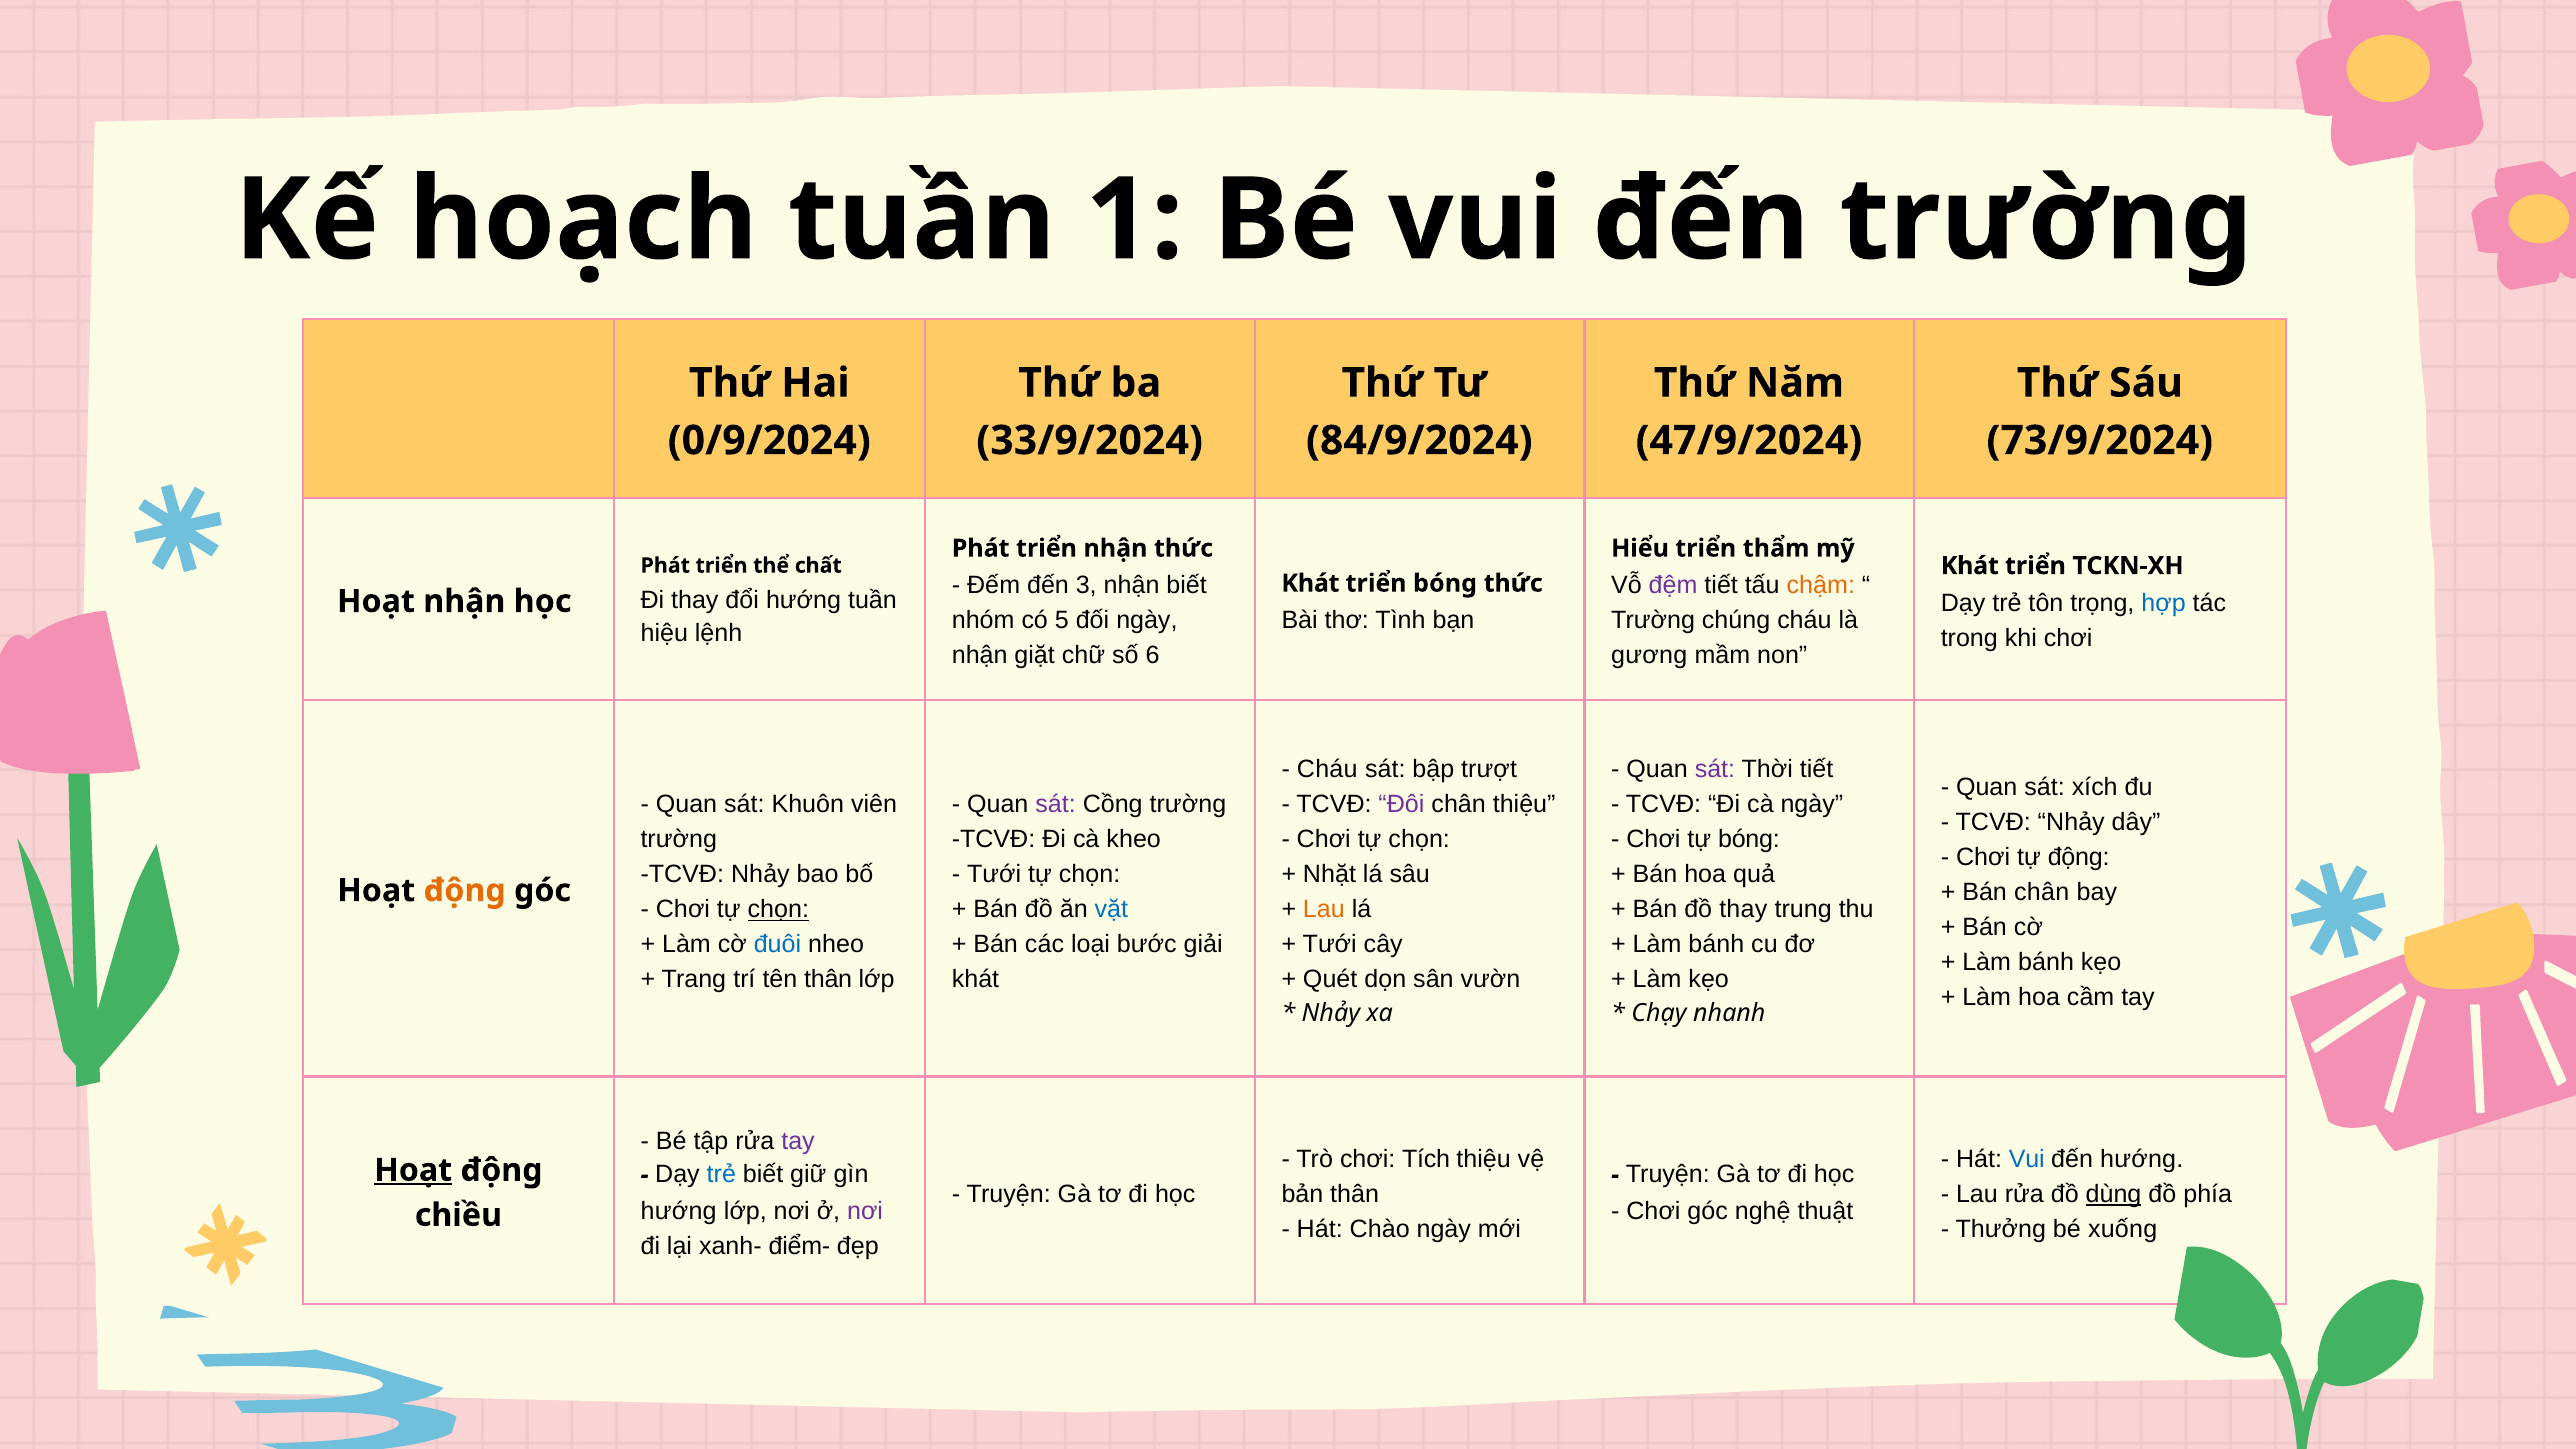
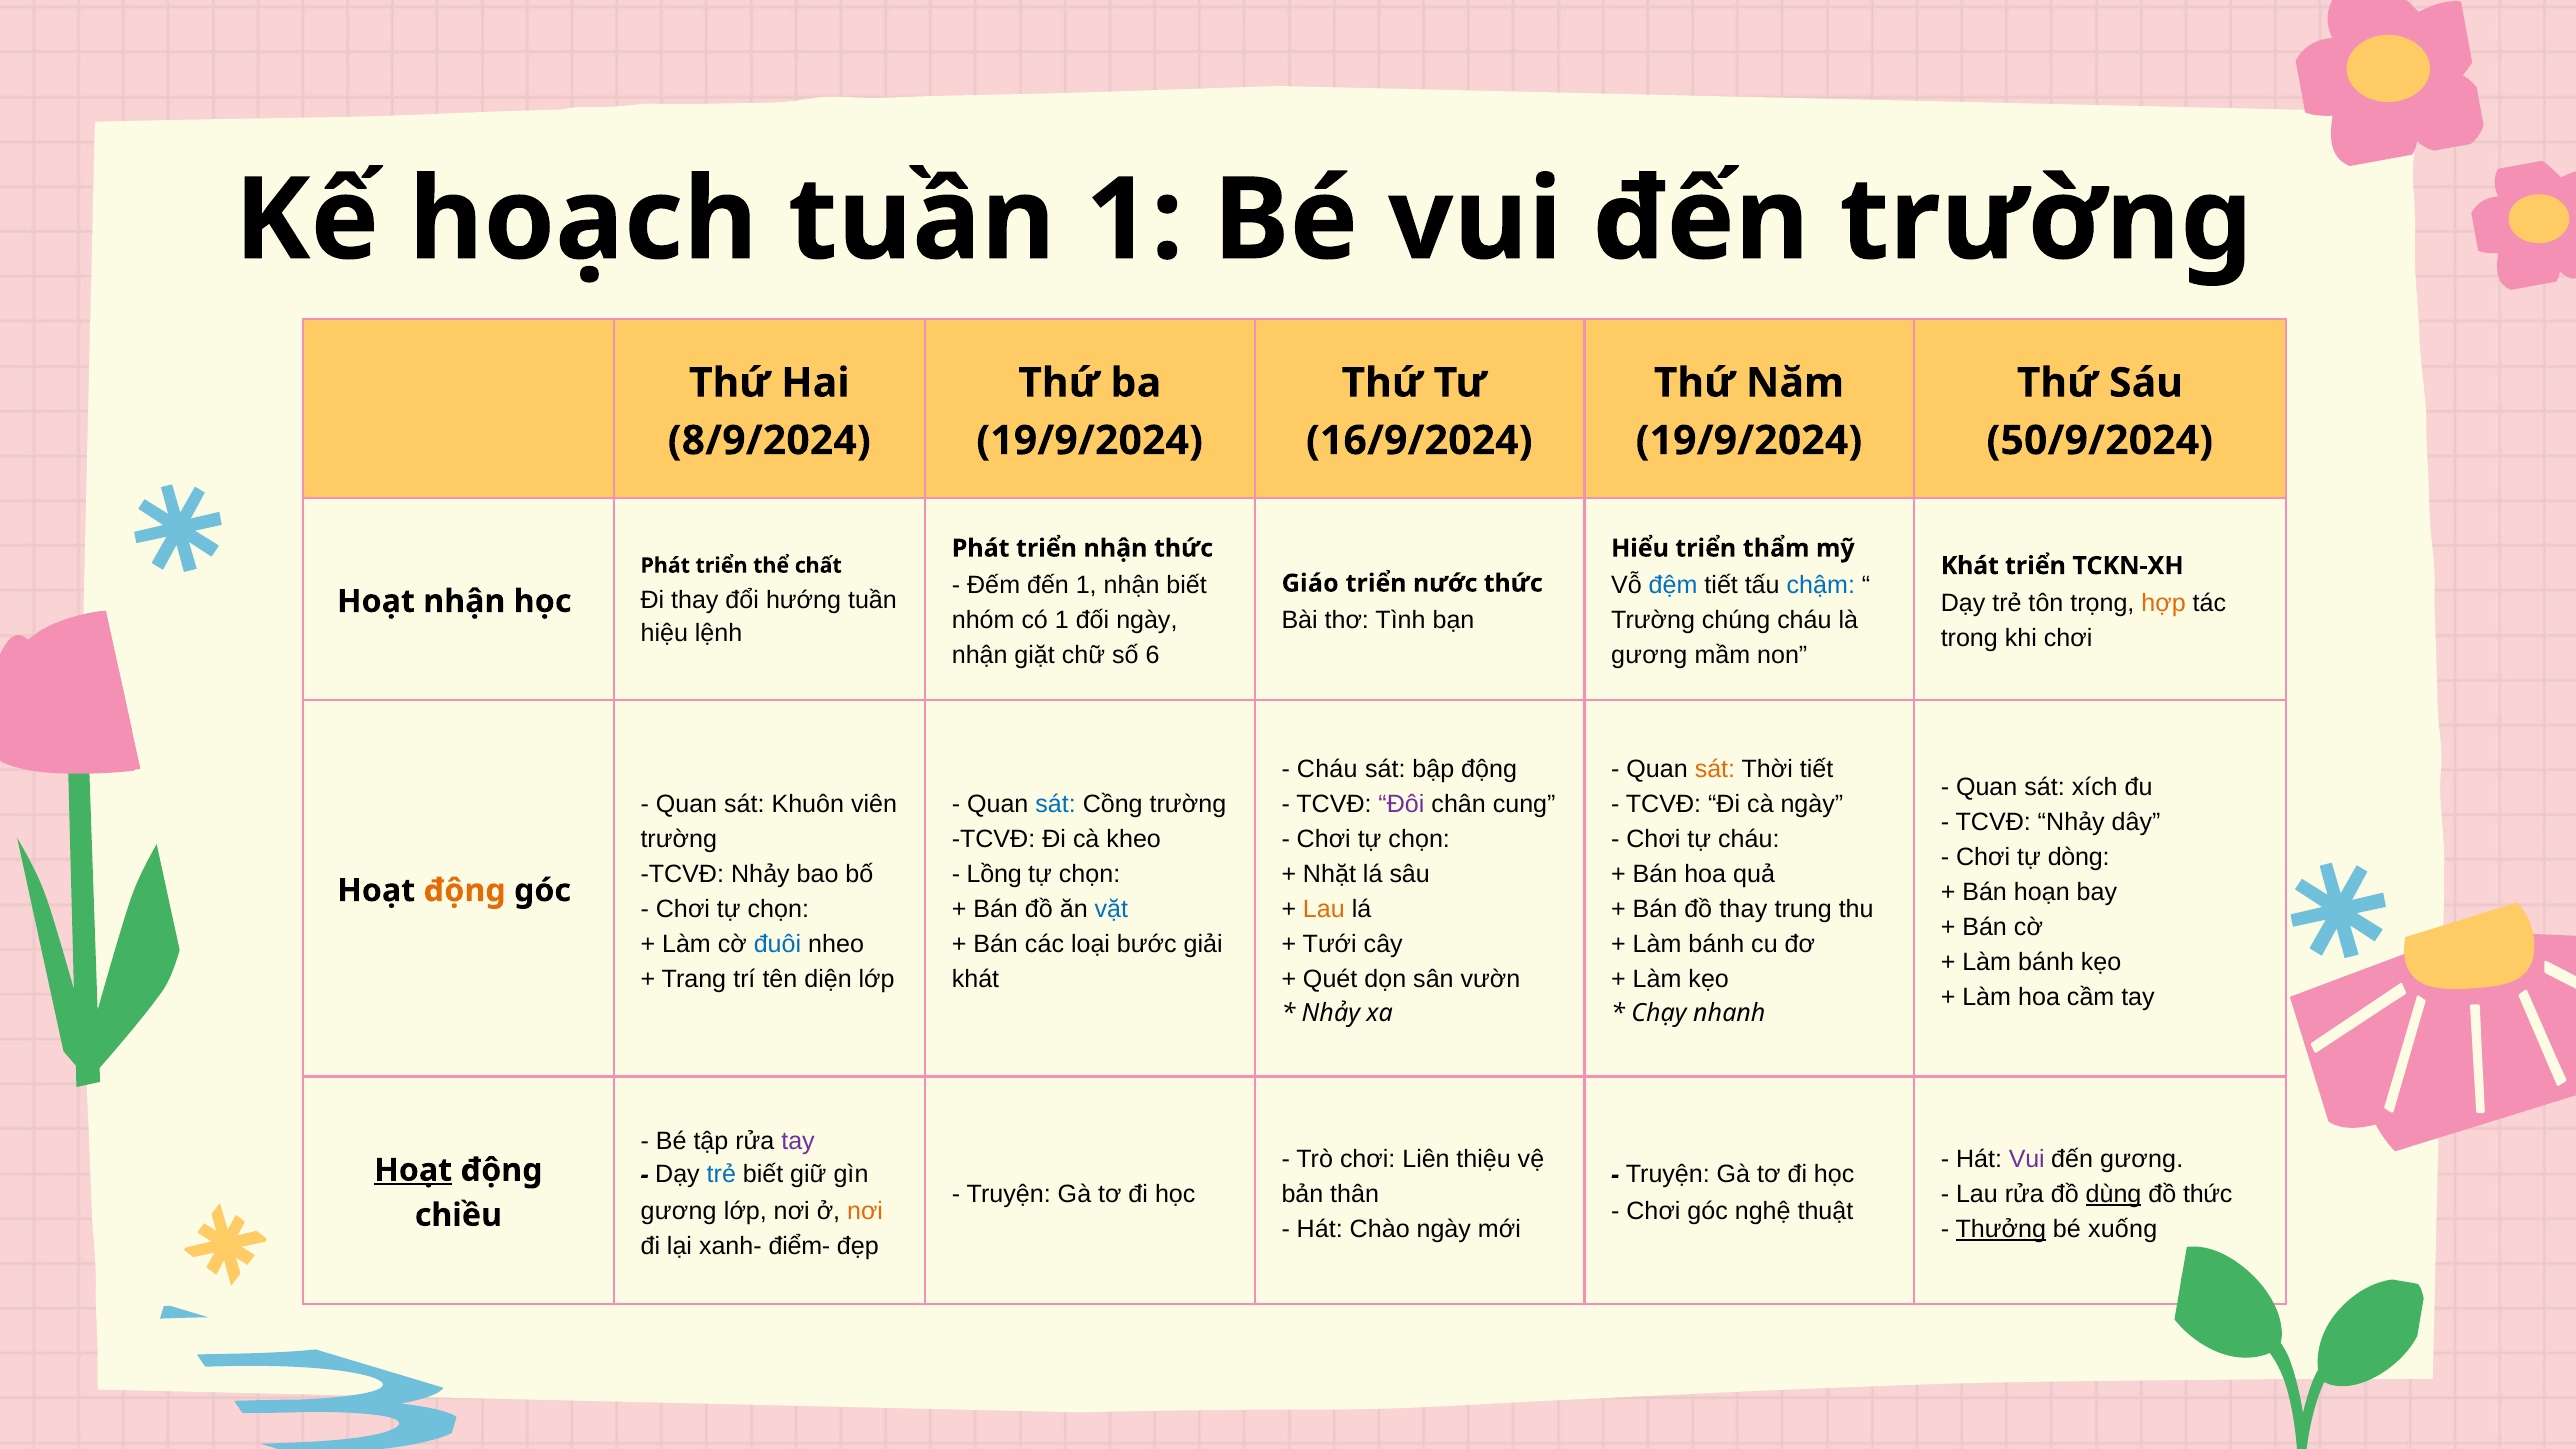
0/9/2024: 0/9/2024 -> 8/9/2024
33/9/2024 at (1090, 441): 33/9/2024 -> 19/9/2024
84/9/2024: 84/9/2024 -> 16/9/2024
47/9/2024 at (1749, 441): 47/9/2024 -> 19/9/2024
73/9/2024: 73/9/2024 -> 50/9/2024
đến 3: 3 -> 1
đệm colour: purple -> blue
chậm colour: orange -> blue
Khát at (1310, 583): Khát -> Giáo
triển bóng: bóng -> nước
hợp colour: blue -> orange
có 5: 5 -> 1
bập trượt: trượt -> động
sát at (1715, 769) colour: purple -> orange
sát at (1056, 804) colour: purple -> blue
chân thiệu: thiệu -> cung
tự bóng: bóng -> cháu
tự động: động -> dòng
Tưới at (994, 875): Tưới -> Lồng
Bán chân: chân -> hoạn
chọn at (778, 910) underline: present -> none
tên thân: thân -> diện
Tích: Tích -> Liên
Vui at (2027, 1159) colour: blue -> purple
đến hướng: hướng -> gương
đồ phía: phía -> thức
hướng at (679, 1212): hướng -> gương
nơi at (865, 1212) colour: purple -> orange
Thưởng underline: none -> present
